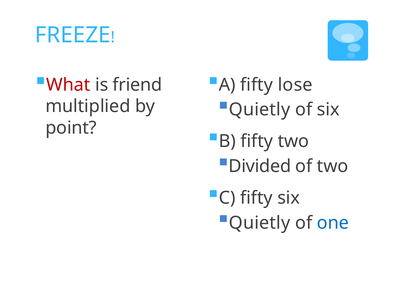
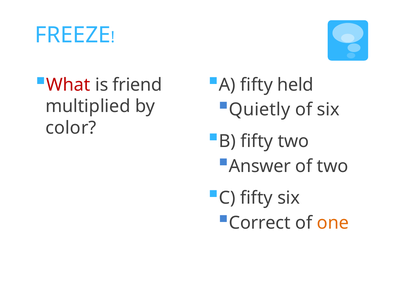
lose: lose -> held
point: point -> color
Divided: Divided -> Answer
Quietly at (260, 223): Quietly -> Correct
one colour: blue -> orange
